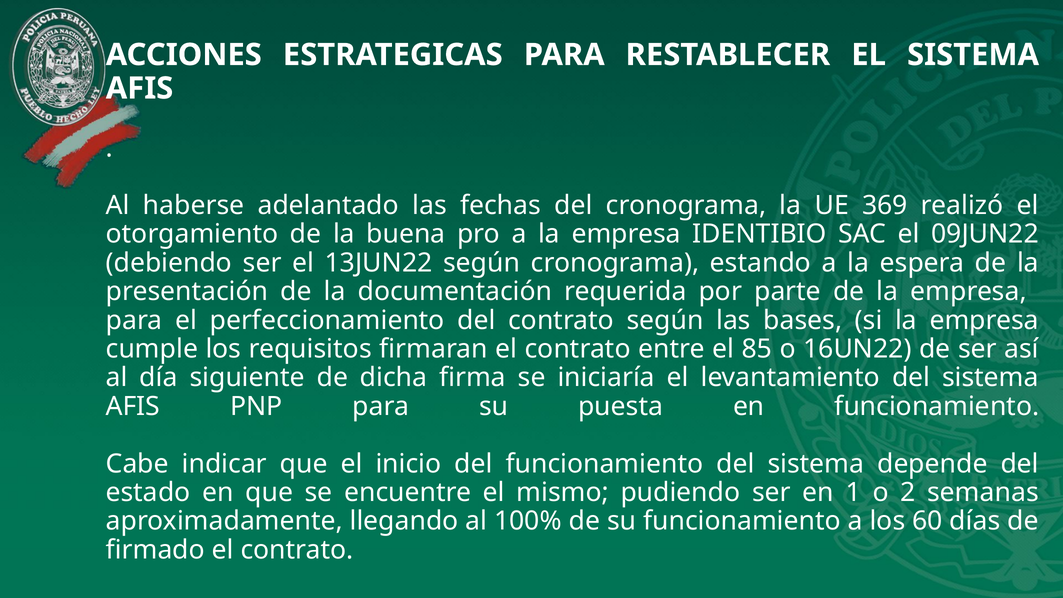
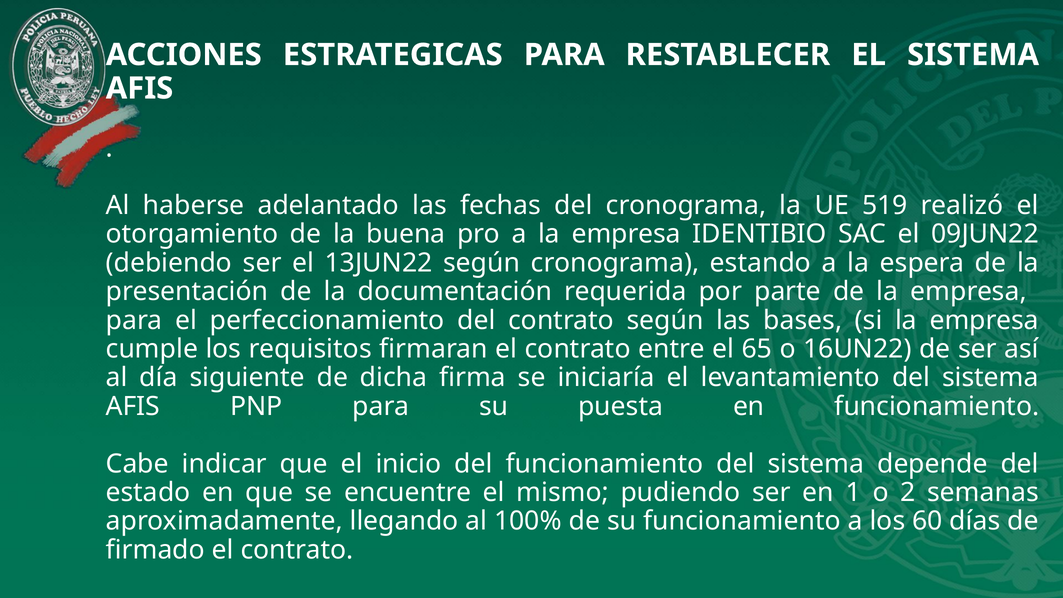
369: 369 -> 519
85: 85 -> 65
